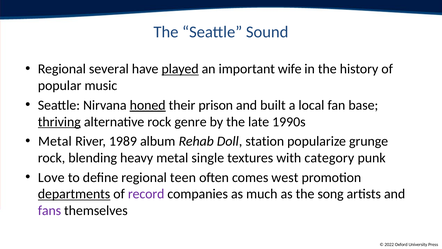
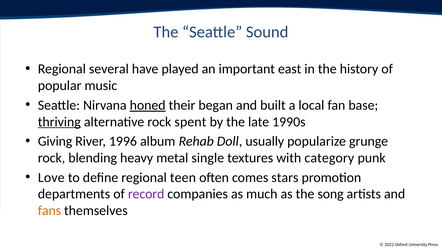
played underline: present -> none
wife: wife -> east
prison: prison -> began
genre: genre -> spent
Metal at (55, 141): Metal -> Giving
1989: 1989 -> 1996
station: station -> usually
west: west -> stars
departments underline: present -> none
fans colour: purple -> orange
